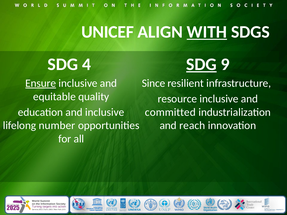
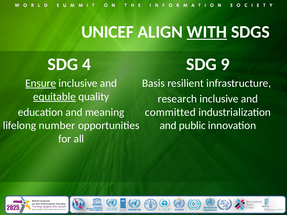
SDG at (201, 64) underline: present -> none
Since: Since -> Basis
equitable underline: none -> present
resource: resource -> research
and inclusive: inclusive -> meaning
reach: reach -> public
